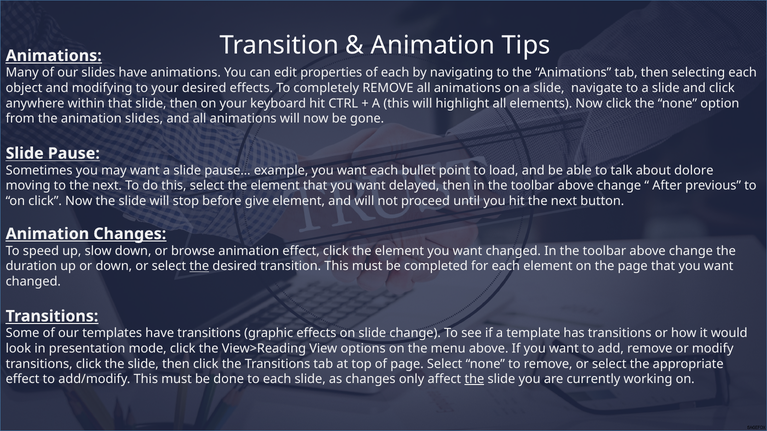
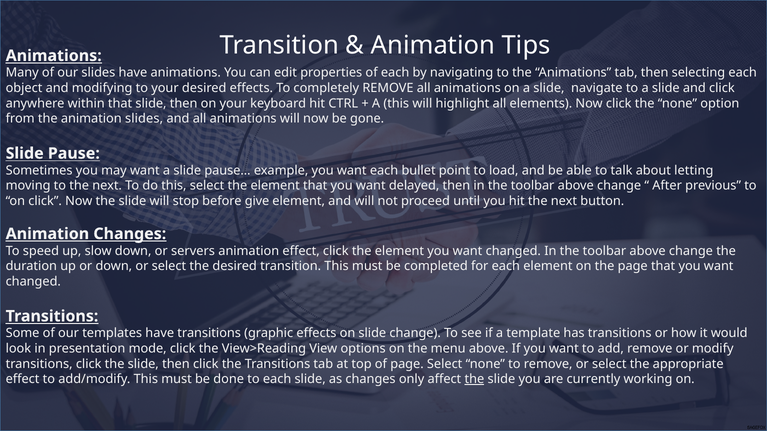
dolore: dolore -> letting
browse: browse -> servers
the at (199, 266) underline: present -> none
